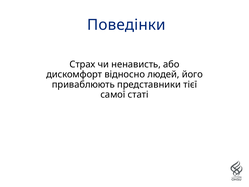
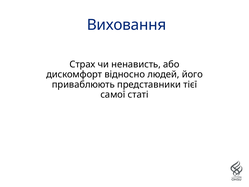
Поведінки: Поведінки -> Виховання
